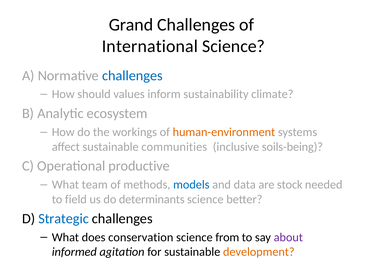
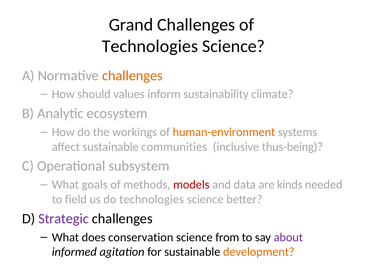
International at (150, 46): International -> Technologies
challenges at (132, 76) colour: blue -> orange
soils-being: soils-being -> thus-being
productive: productive -> subsystem
team: team -> goals
models colour: blue -> red
stock: stock -> kinds
do determinants: determinants -> technologies
Strategic colour: blue -> purple
